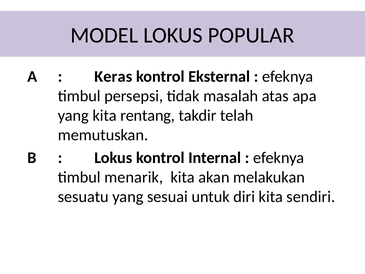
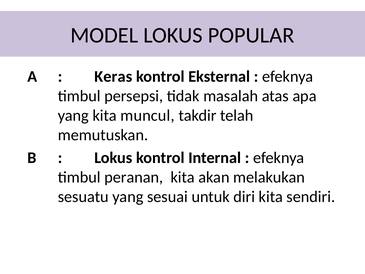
rentang: rentang -> muncul
menarik: menarik -> peranan
